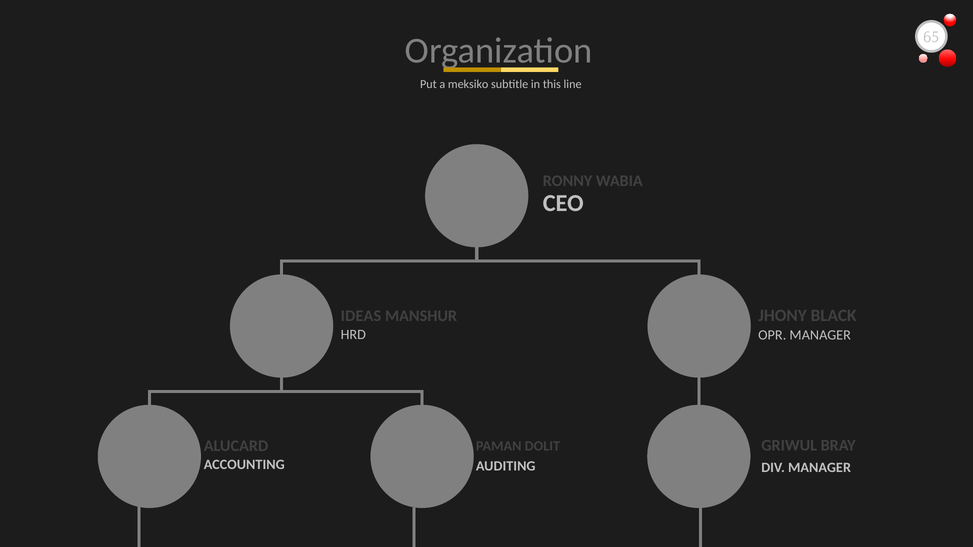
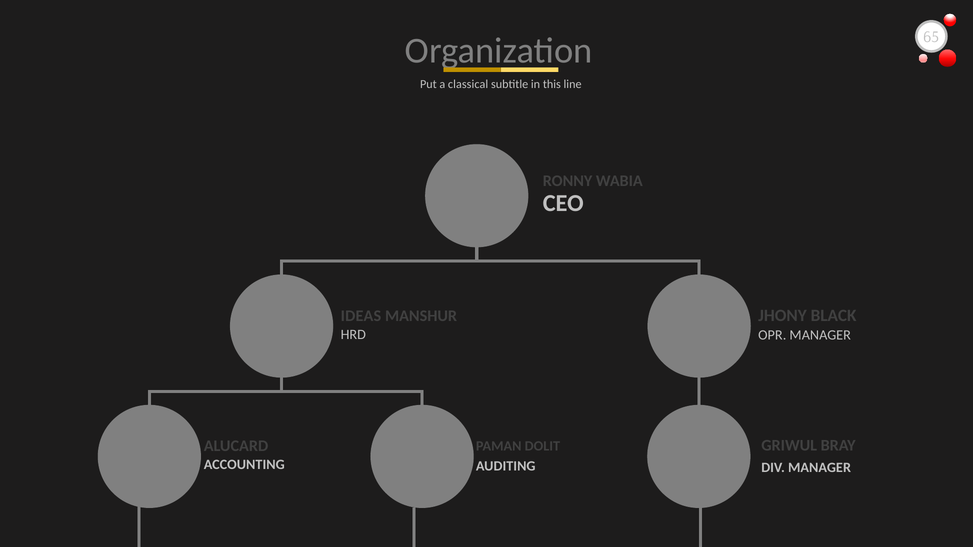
meksiko: meksiko -> classical
